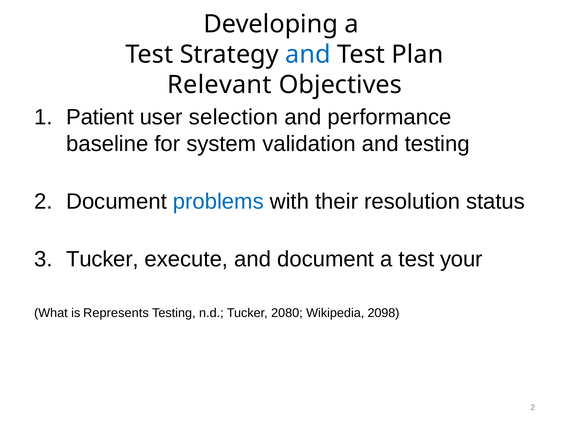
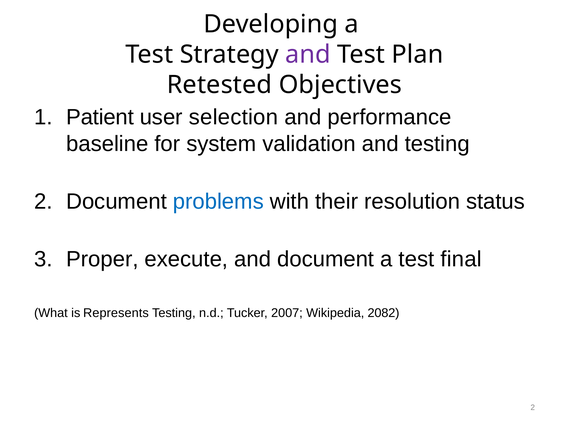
and at (308, 54) colour: blue -> purple
Relevant: Relevant -> Retested
Tucker at (102, 259): Tucker -> Proper
your: your -> final
2080: 2080 -> 2007
2098: 2098 -> 2082
